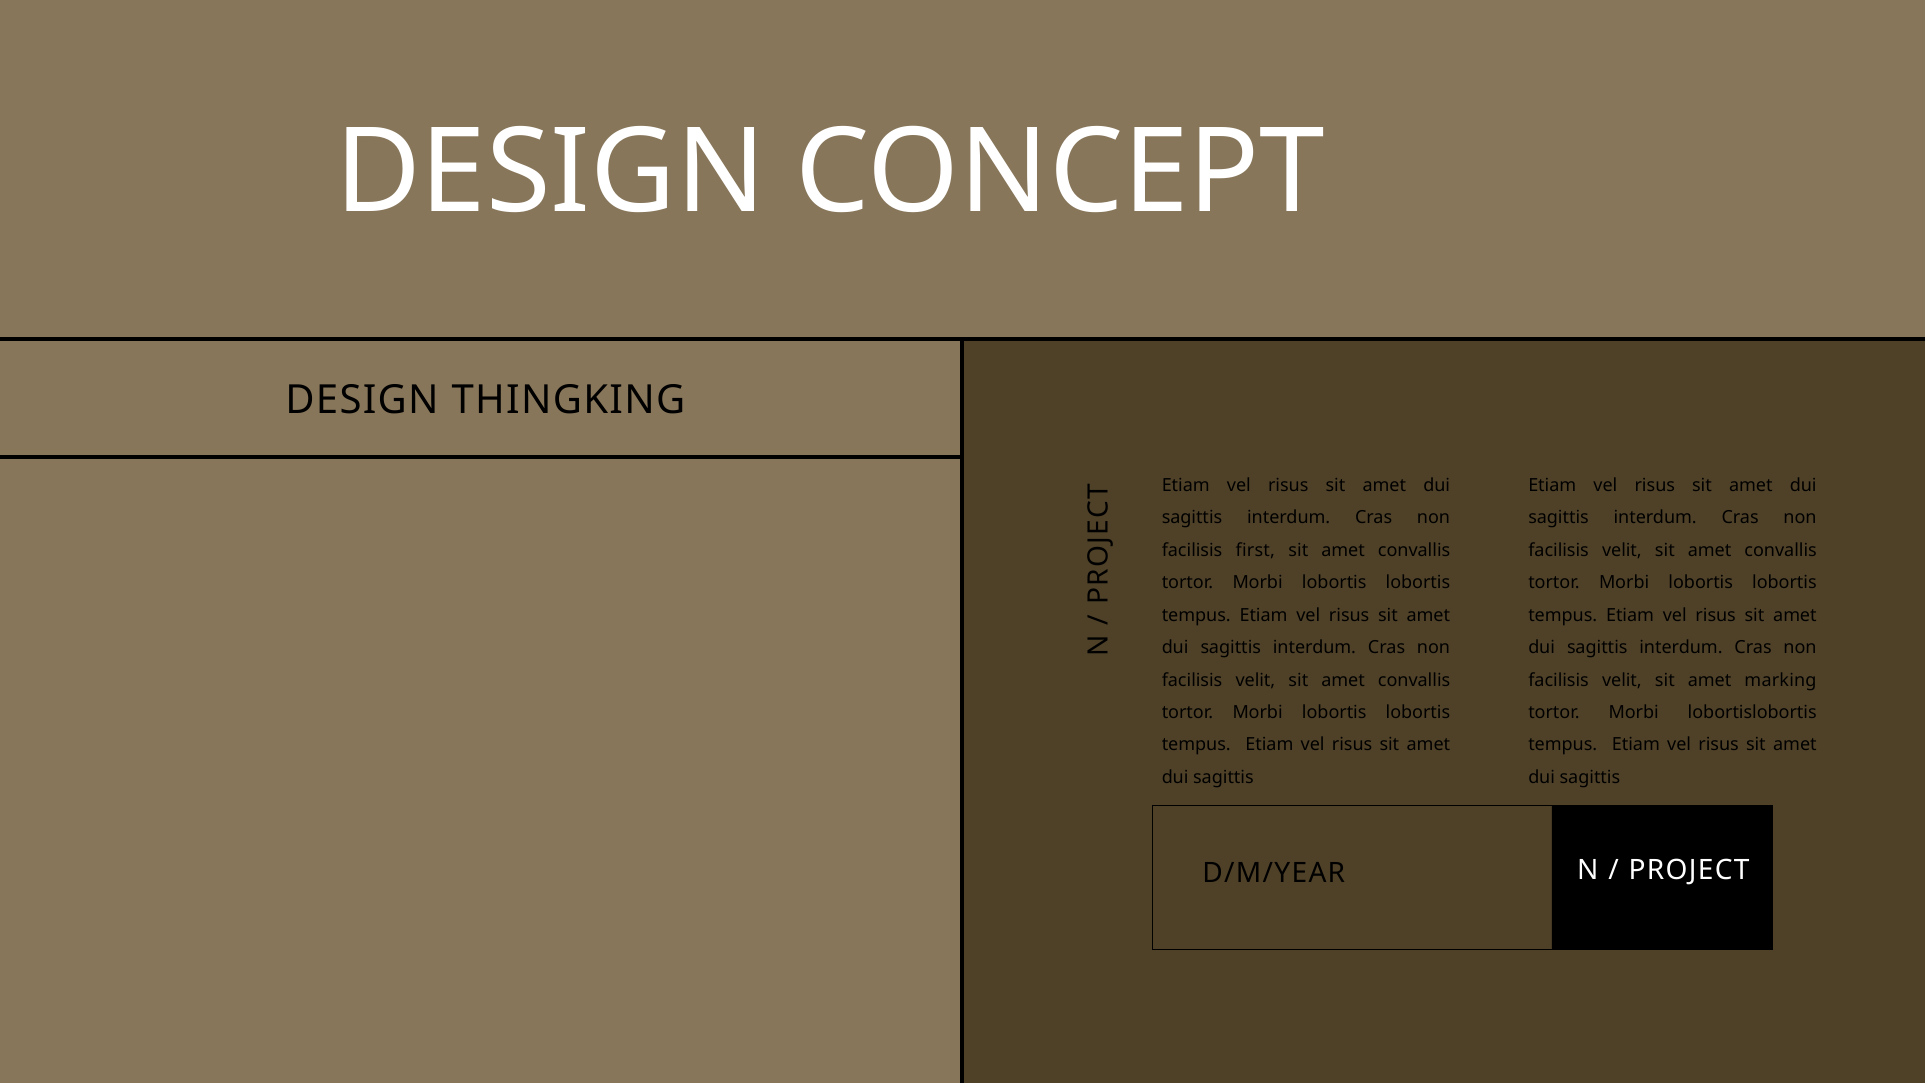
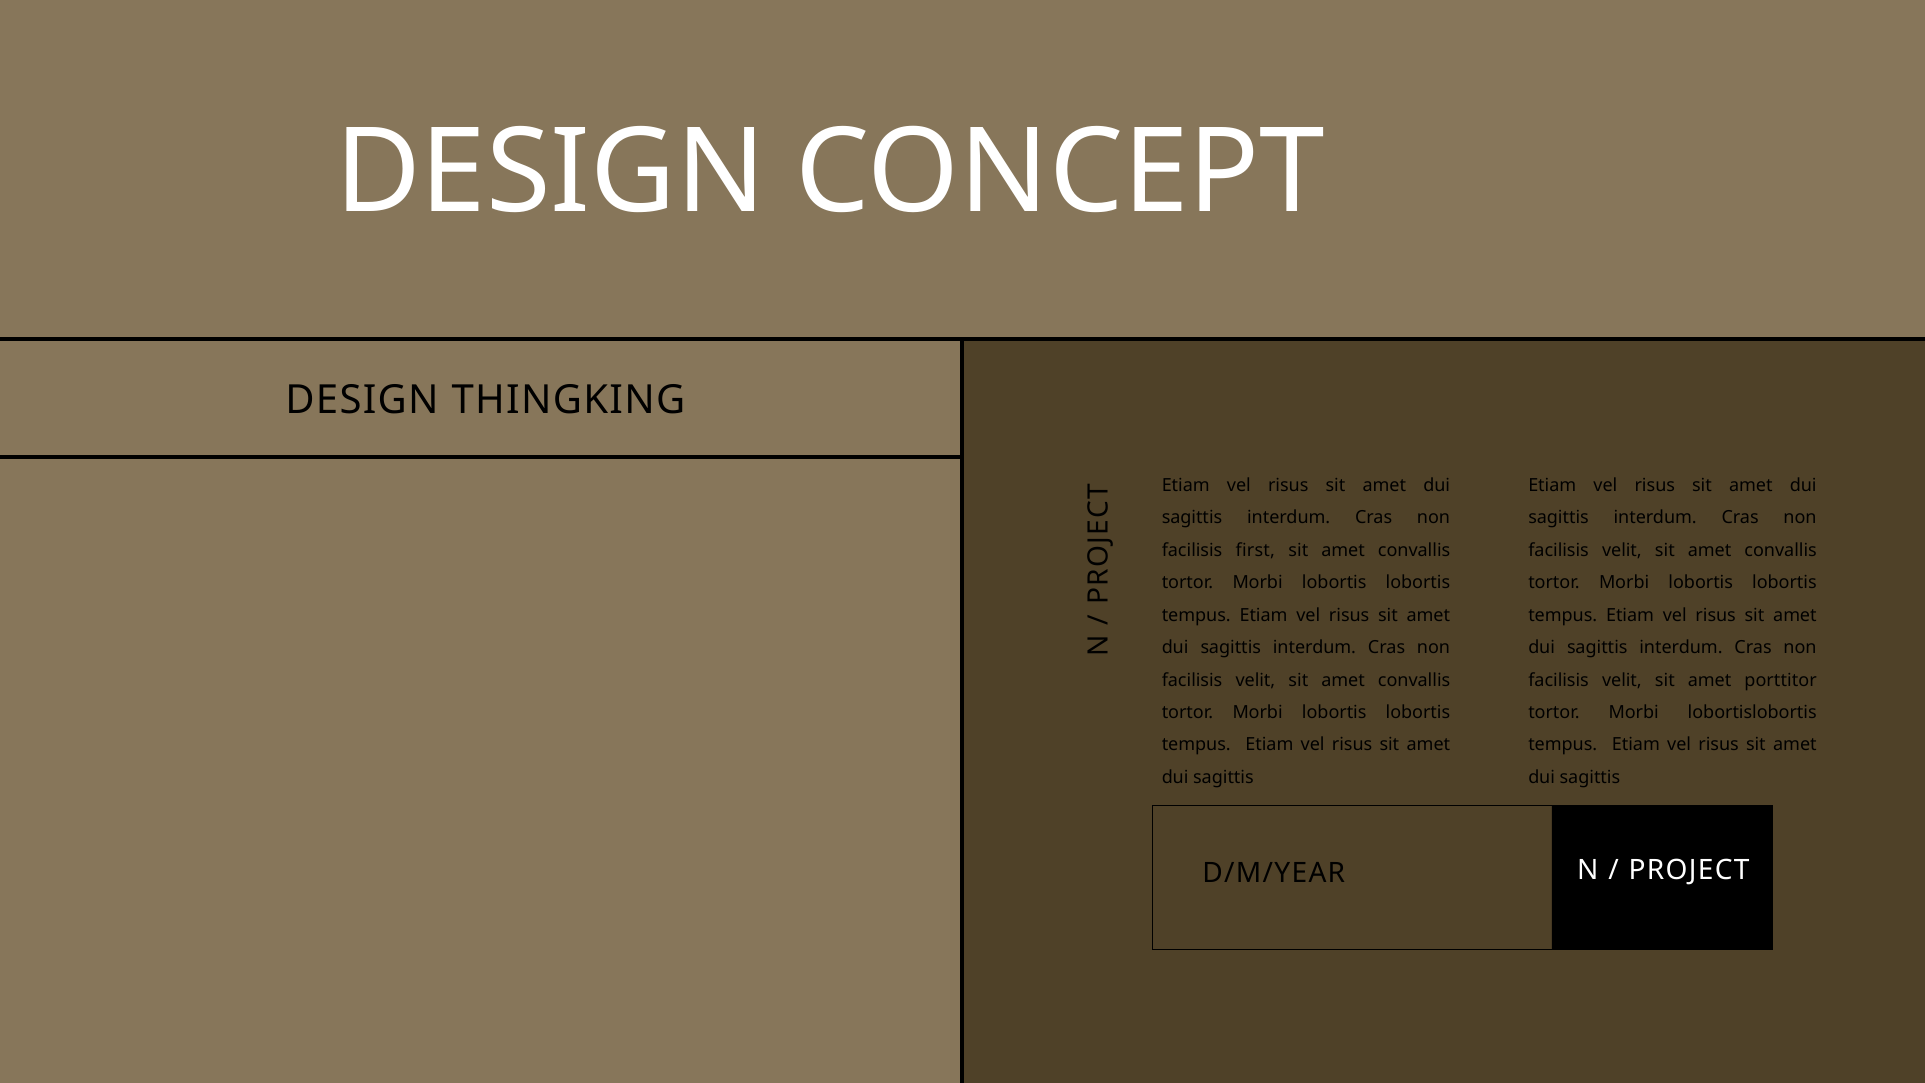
marking: marking -> porttitor
